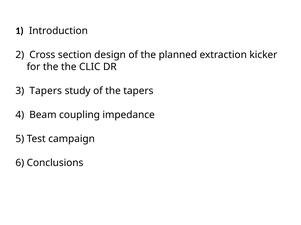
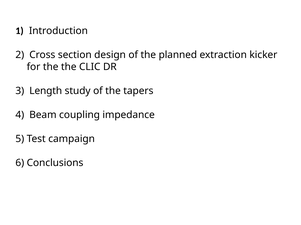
Tapers at (46, 91): Tapers -> Length
